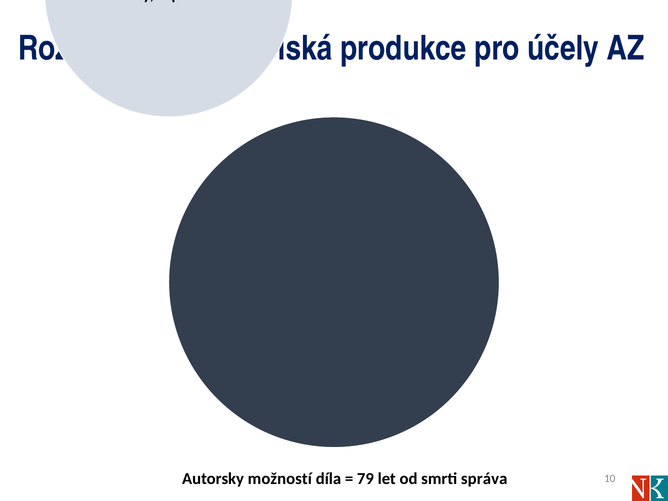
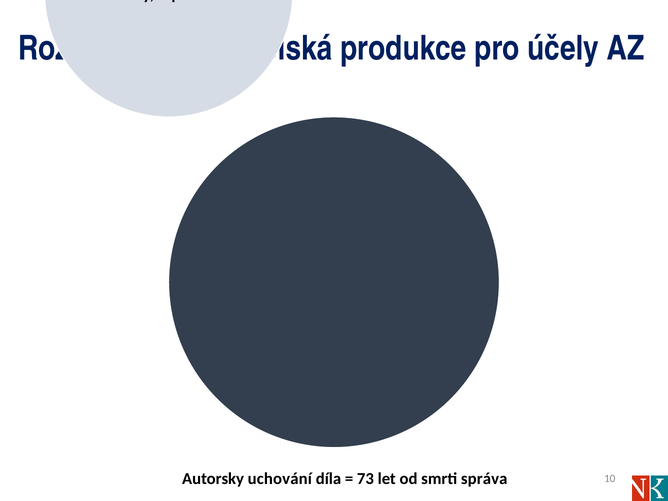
možností: možností -> uchování
79: 79 -> 73
